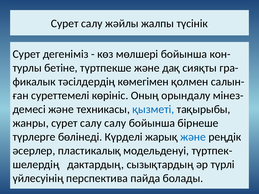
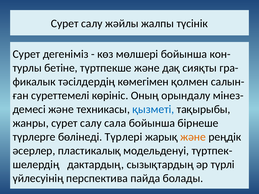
салу салу: салу -> сала
Күрделі: Күрделі -> Түрлері
және at (193, 137) colour: blue -> orange
